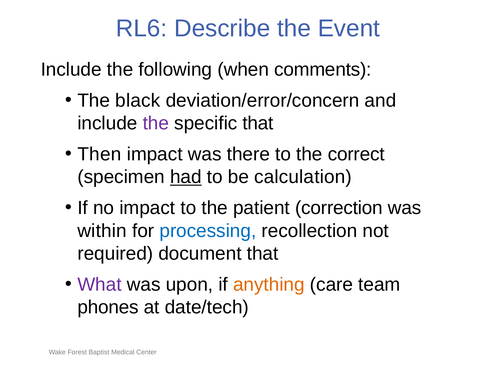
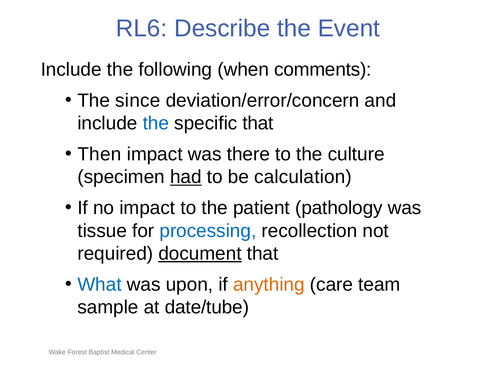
black: black -> since
the at (156, 123) colour: purple -> blue
correct: correct -> culture
correction: correction -> pathology
within: within -> tissue
document underline: none -> present
What colour: purple -> blue
phones: phones -> sample
date/tech: date/tech -> date/tube
